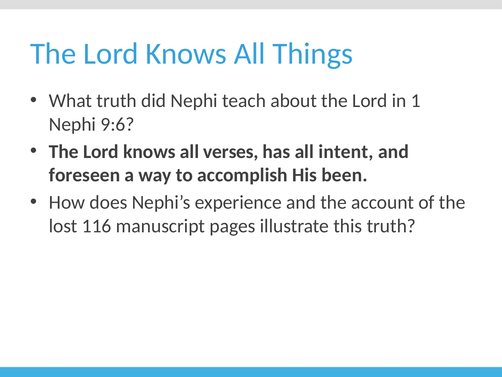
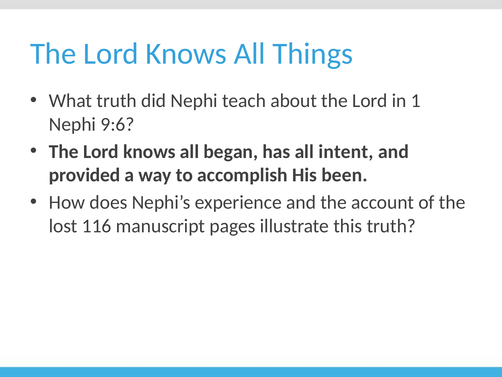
verses: verses -> began
foreseen: foreseen -> provided
